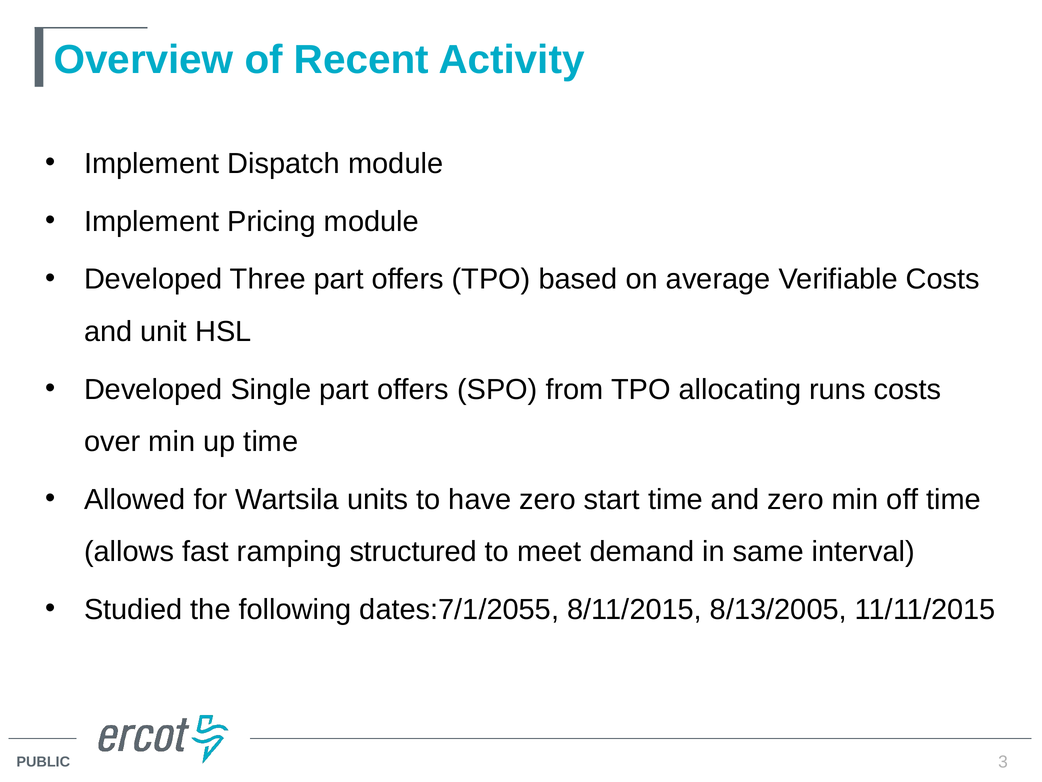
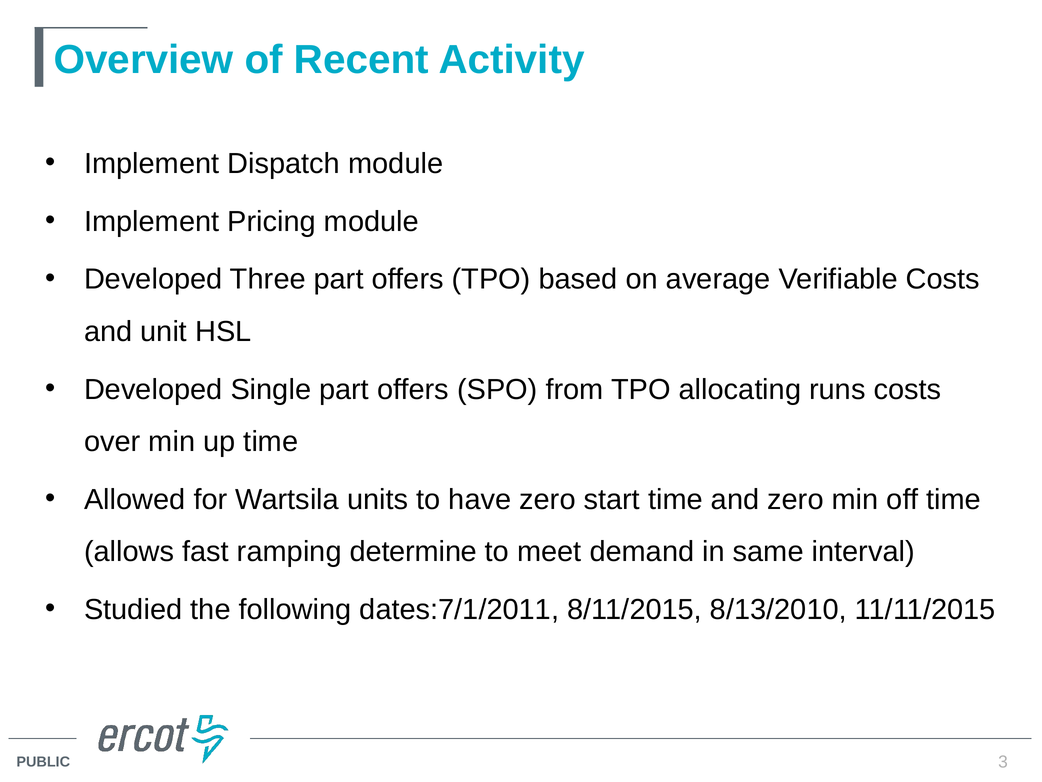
structured: structured -> determine
dates:7/1/2055: dates:7/1/2055 -> dates:7/1/2011
8/13/2005: 8/13/2005 -> 8/13/2010
